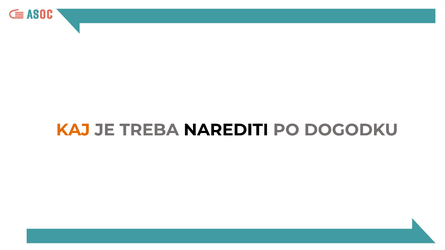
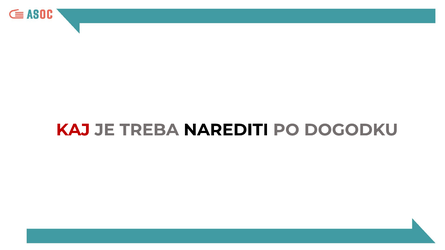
KAJ colour: orange -> red
